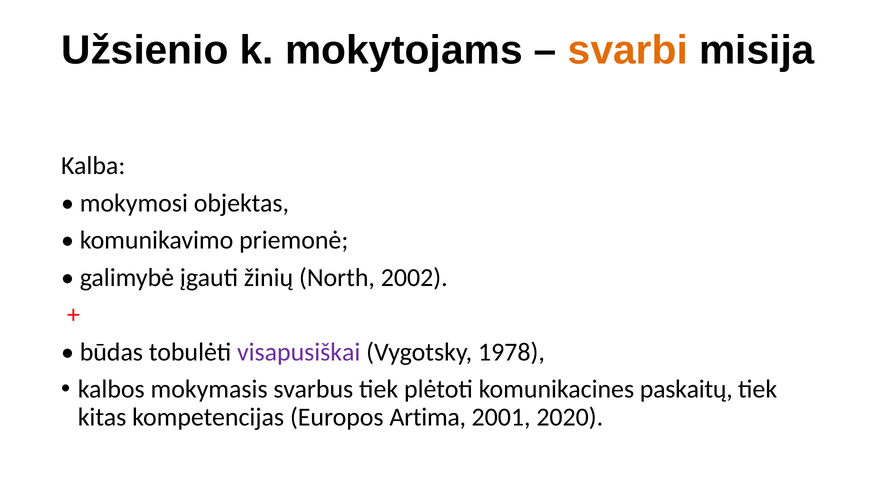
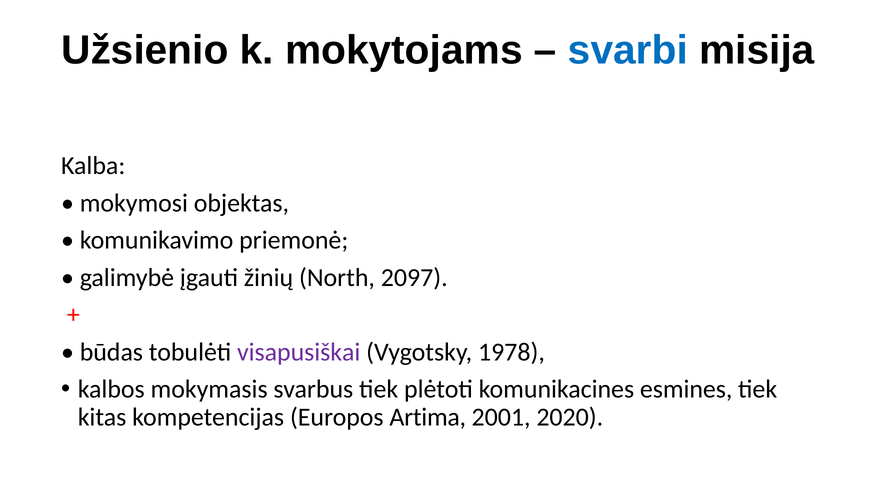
svarbi colour: orange -> blue
2002: 2002 -> 2097
paskaitų: paskaitų -> esmines
